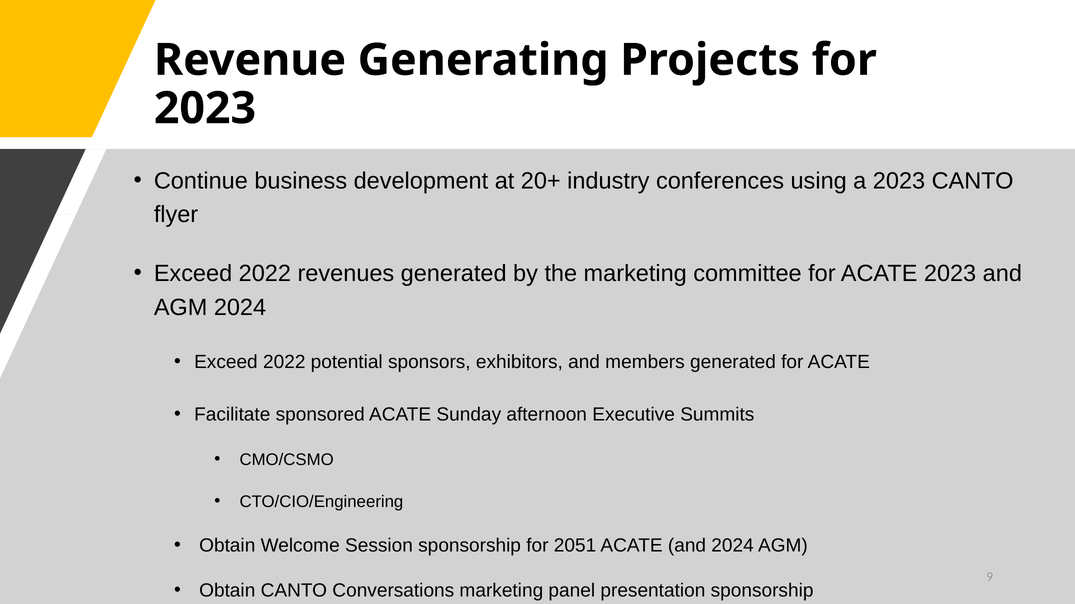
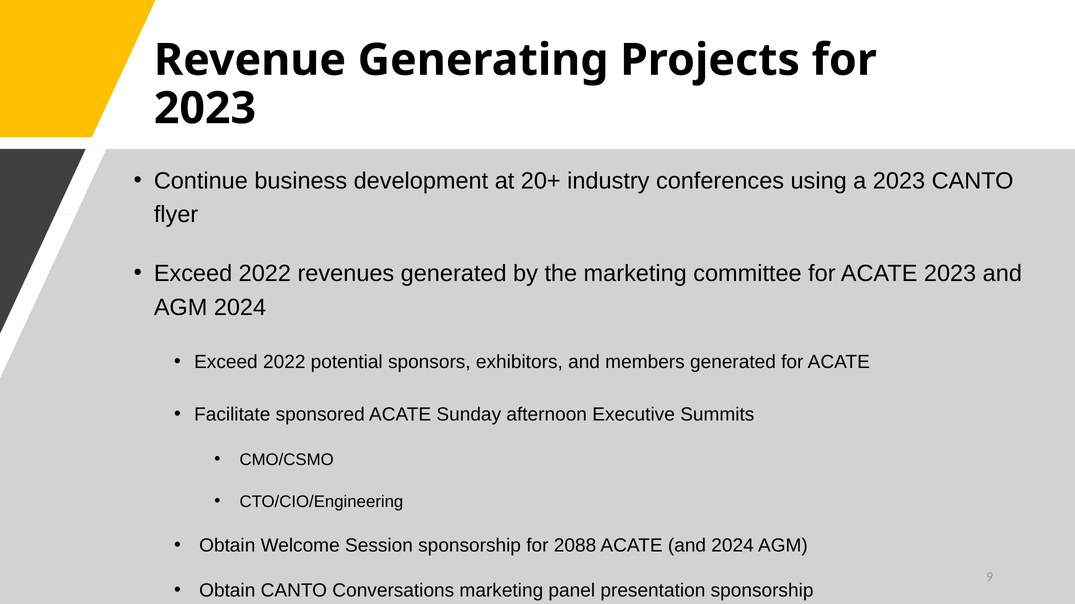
2051: 2051 -> 2088
